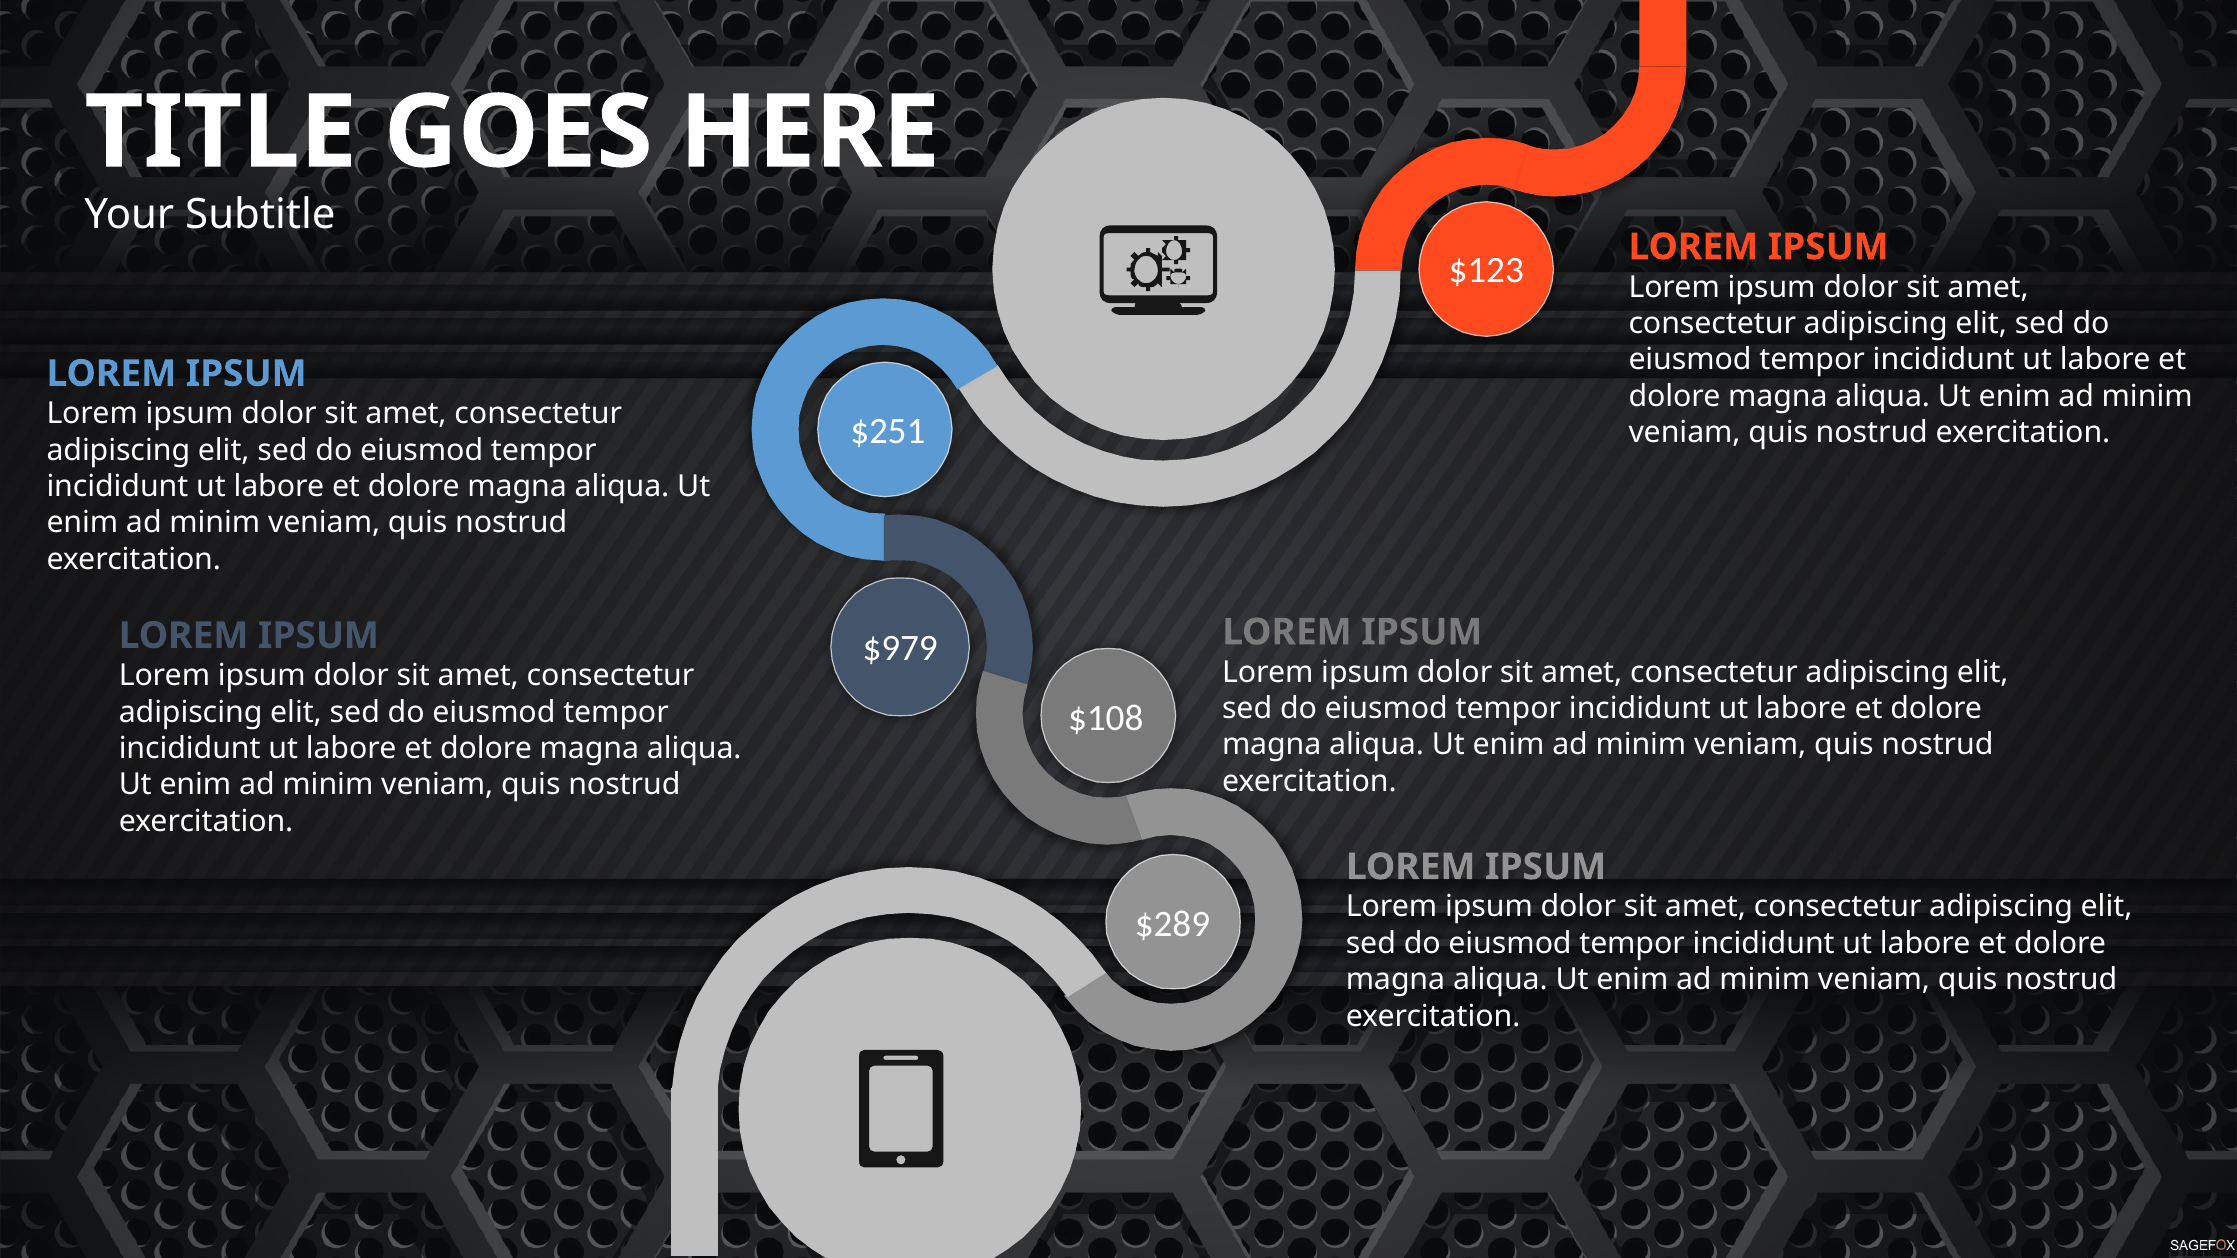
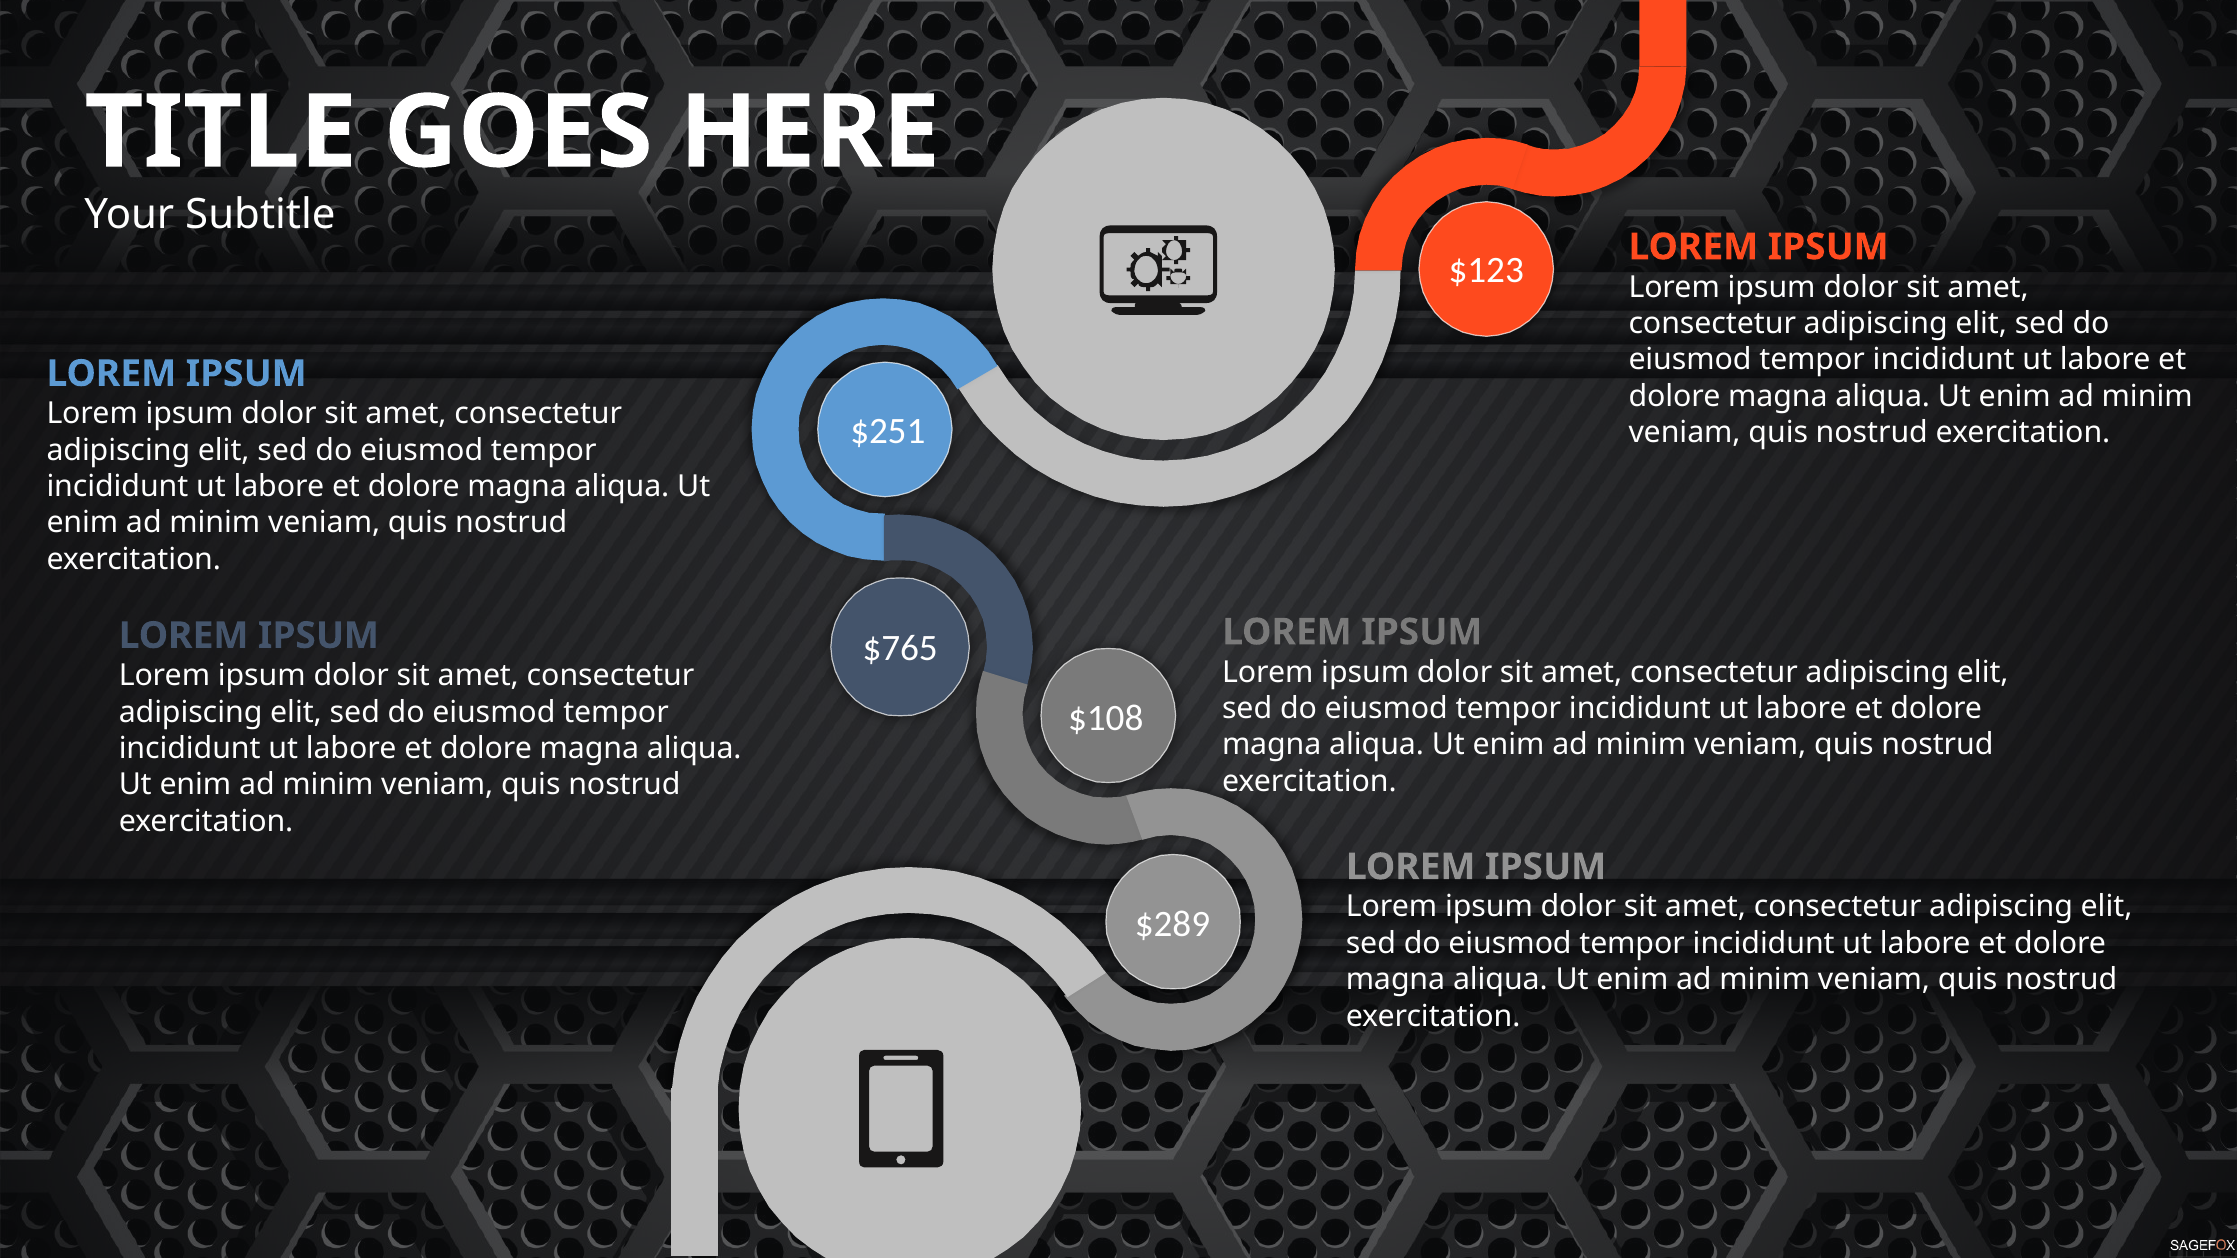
$979: $979 -> $765
